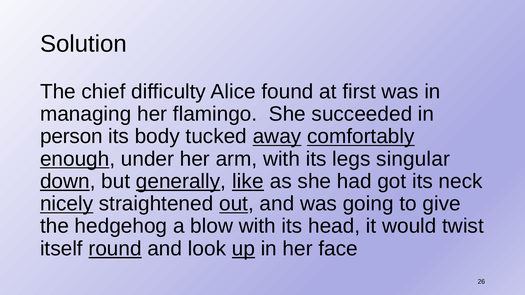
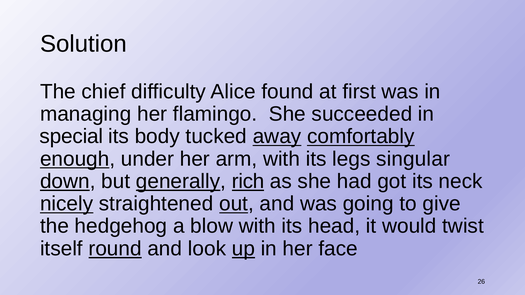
person: person -> special
like: like -> rich
